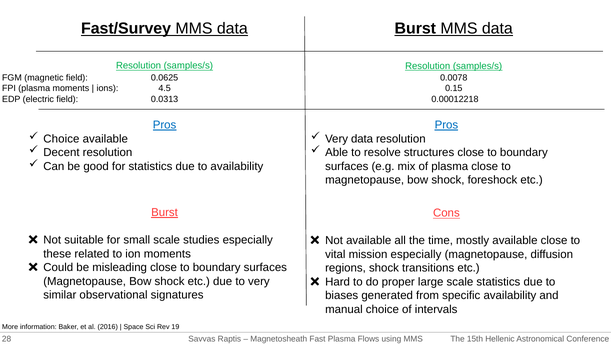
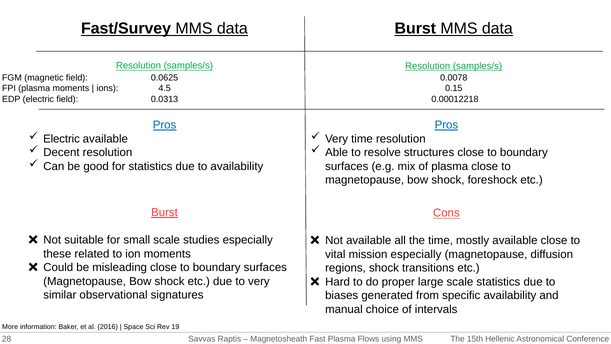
Choice at (61, 139): Choice -> Electric
Very data: data -> time
